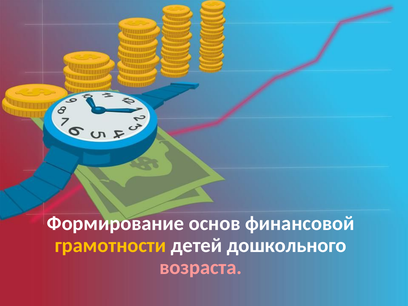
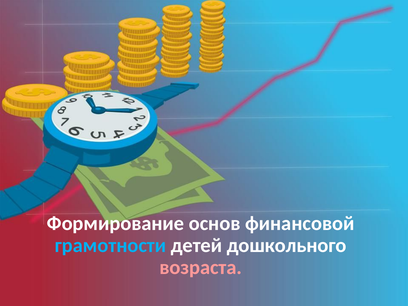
грамотности colour: yellow -> light blue
